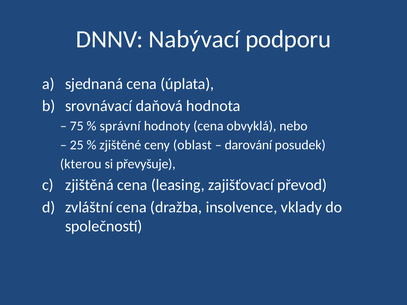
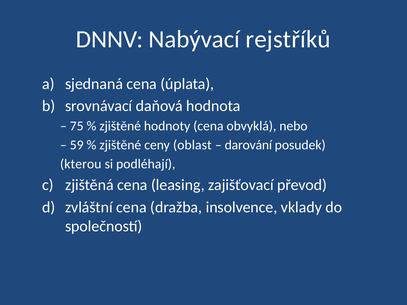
podporu: podporu -> rejstříků
správní at (120, 126): správní -> zjištěné
25: 25 -> 59
převyšuje: převyšuje -> podléhají
